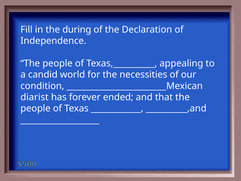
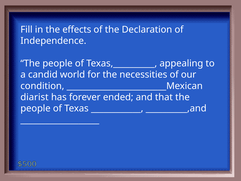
during: during -> effects
